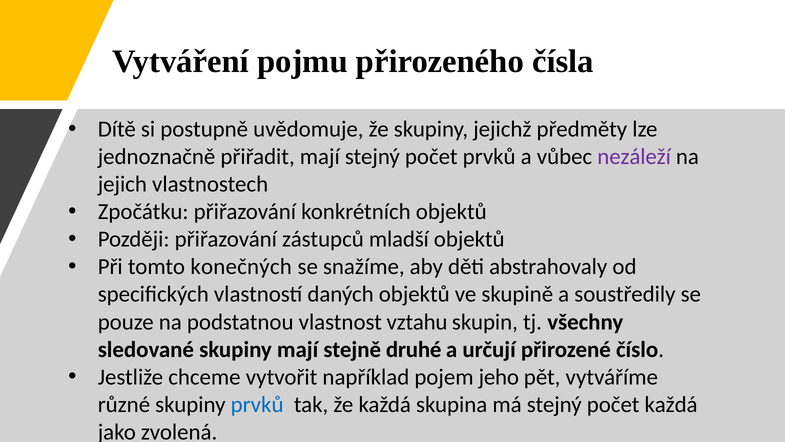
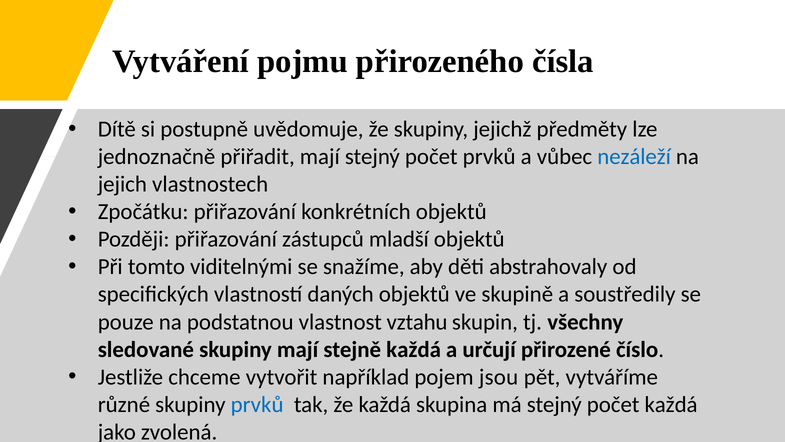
nezáleží colour: purple -> blue
konečných: konečných -> viditelnými
stejně druhé: druhé -> každá
jeho: jeho -> jsou
